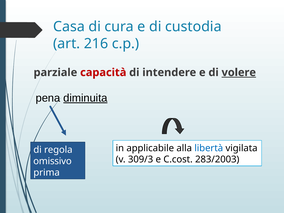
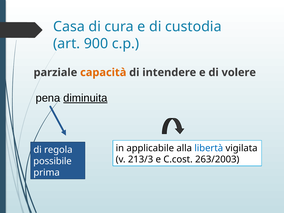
216: 216 -> 900
capacità colour: red -> orange
volere underline: present -> none
309/3: 309/3 -> 213/3
283/2003: 283/2003 -> 263/2003
omissivo: omissivo -> possibile
